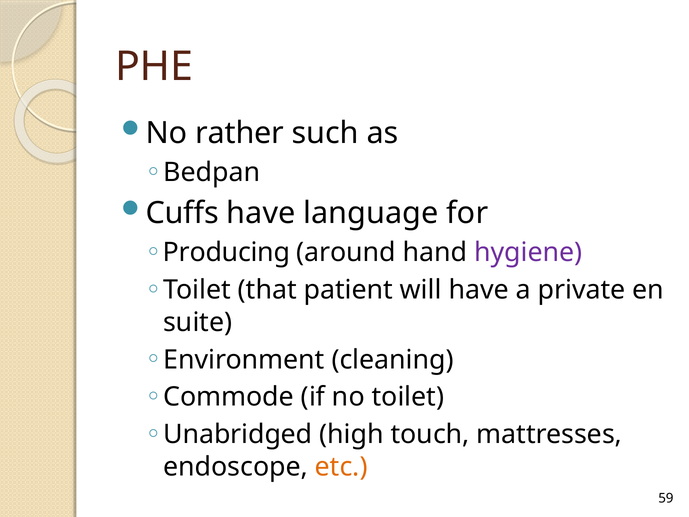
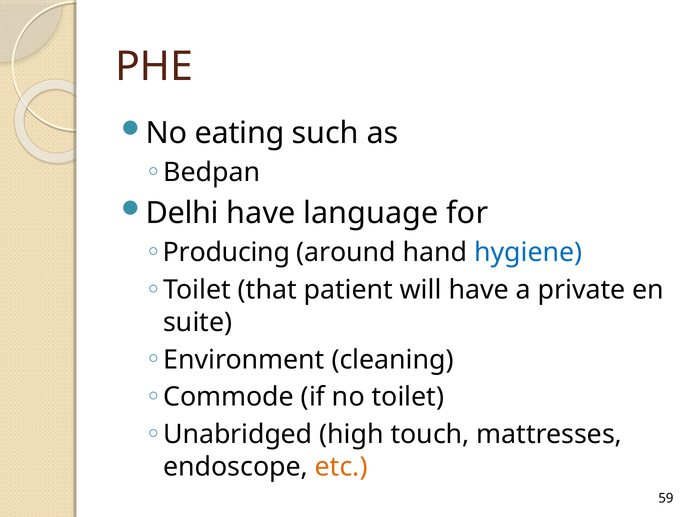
rather: rather -> eating
Cuffs: Cuffs -> Delhi
hygiene colour: purple -> blue
